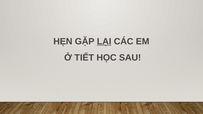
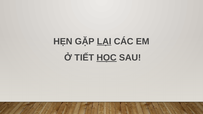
HỌC underline: none -> present
